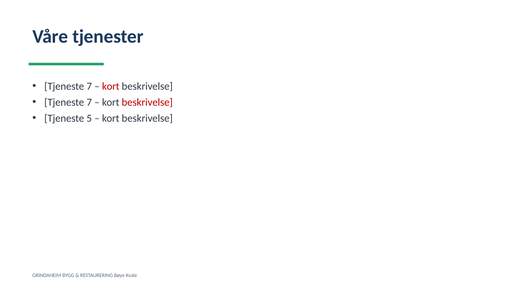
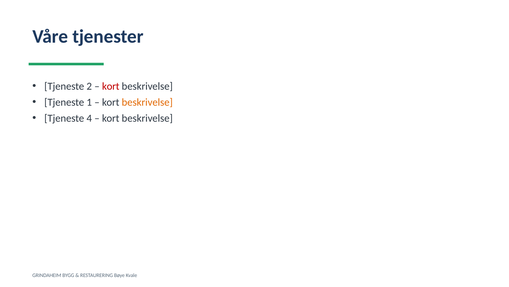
7 at (89, 86): 7 -> 2
7 at (89, 102): 7 -> 1
beskrivelse at (147, 102) colour: red -> orange
5: 5 -> 4
